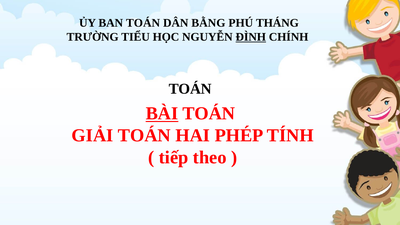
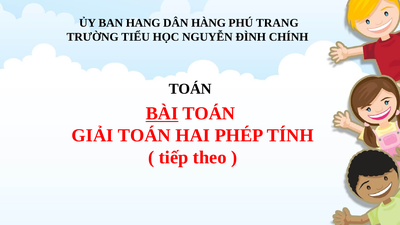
BAN TOÁN: TOÁN -> HANG
BẰNG: BẰNG -> HÀNG
THÁNG: THÁNG -> TRANG
ĐÌNH underline: present -> none
